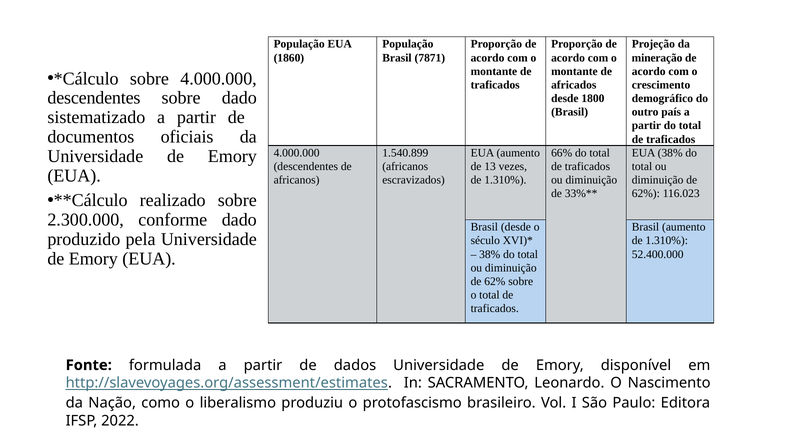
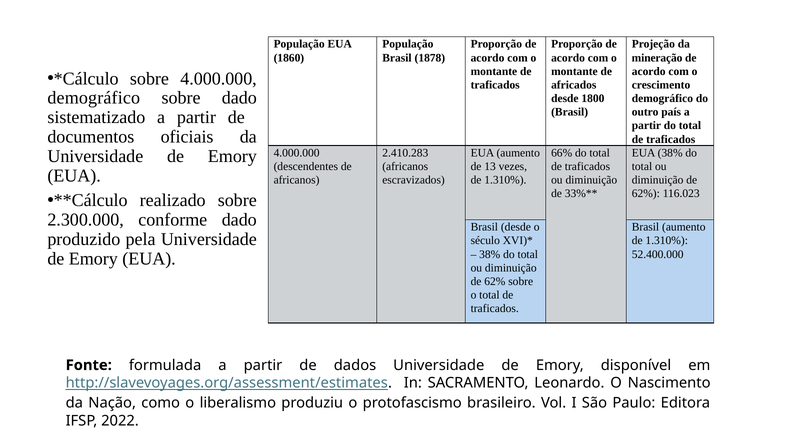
7871: 7871 -> 1878
descendentes at (94, 98): descendentes -> demográfico
1.540.899: 1.540.899 -> 2.410.283
